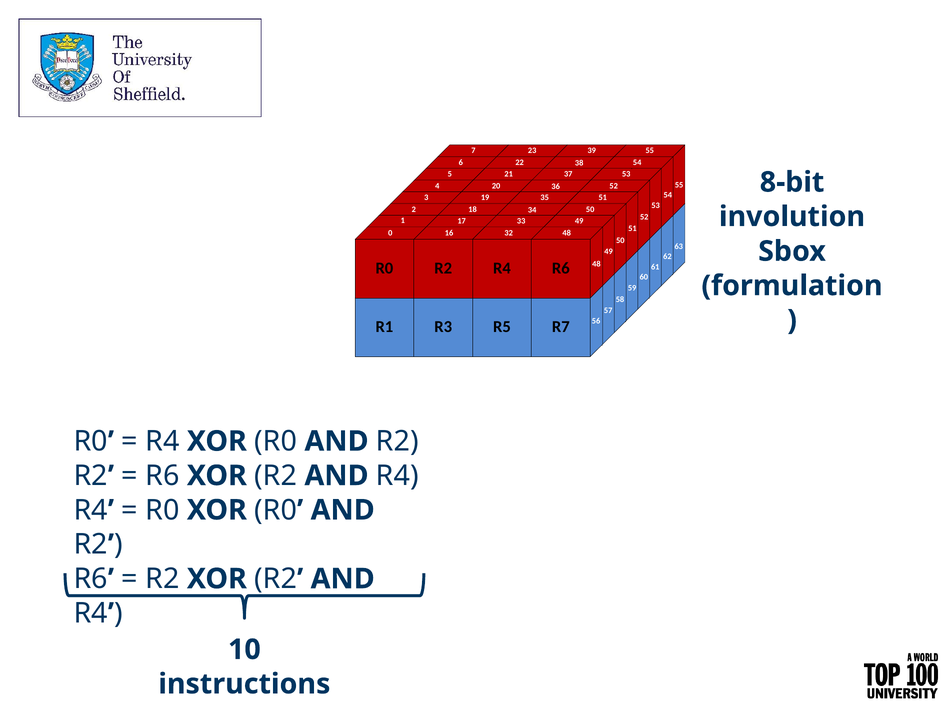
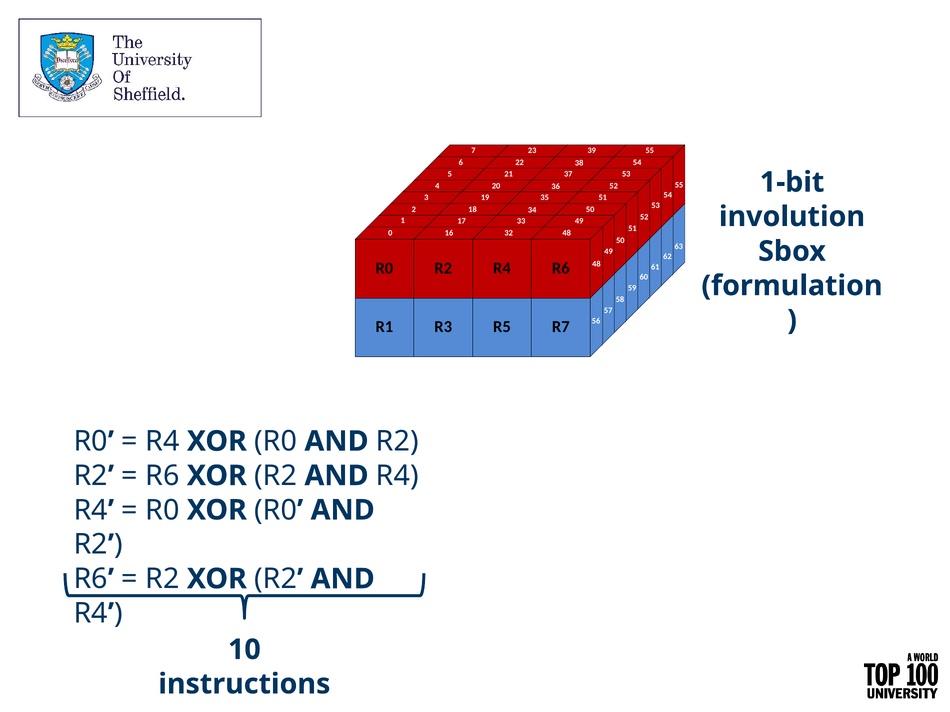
8-bit: 8-bit -> 1-bit
